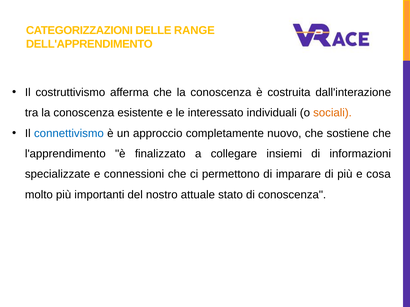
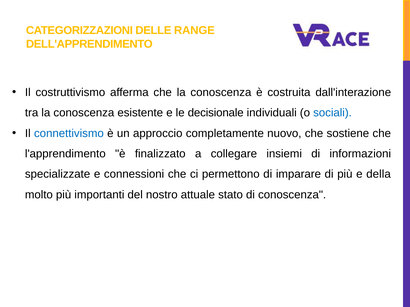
interessato: interessato -> decisionale
sociali colour: orange -> blue
cosa: cosa -> della
